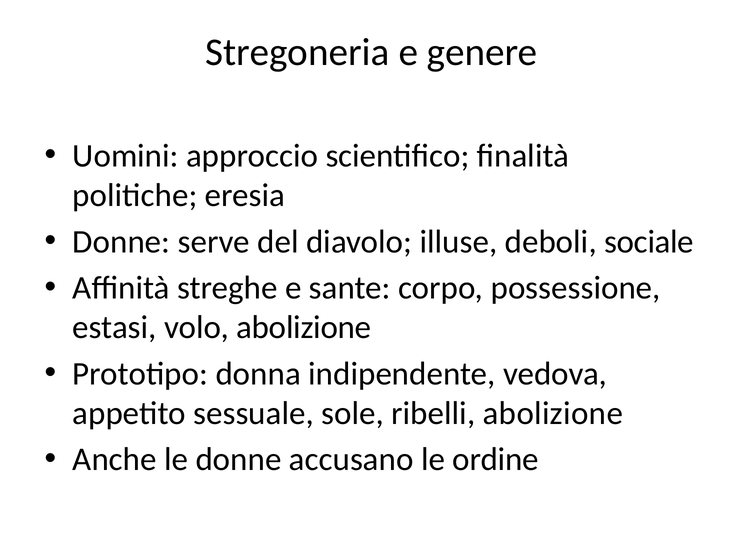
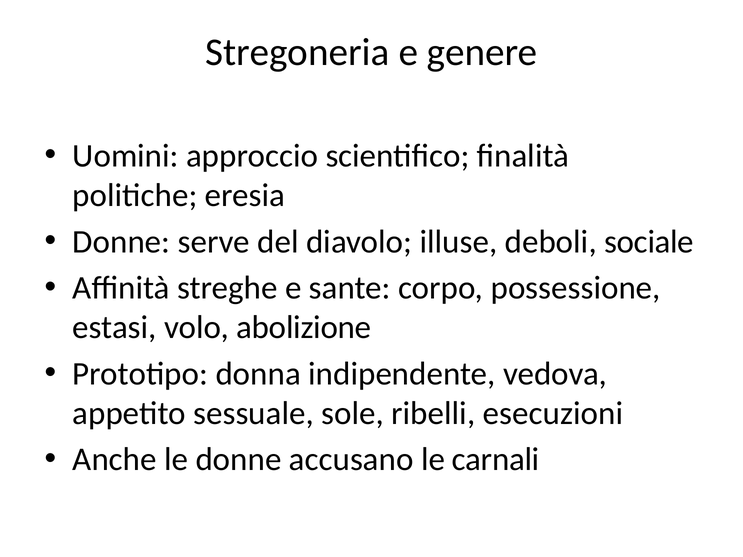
ribelli abolizione: abolizione -> esecuzioni
ordine: ordine -> carnali
